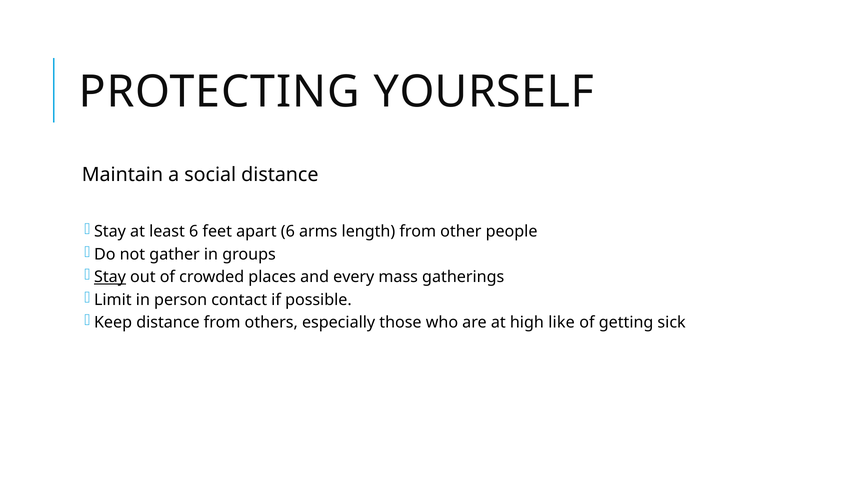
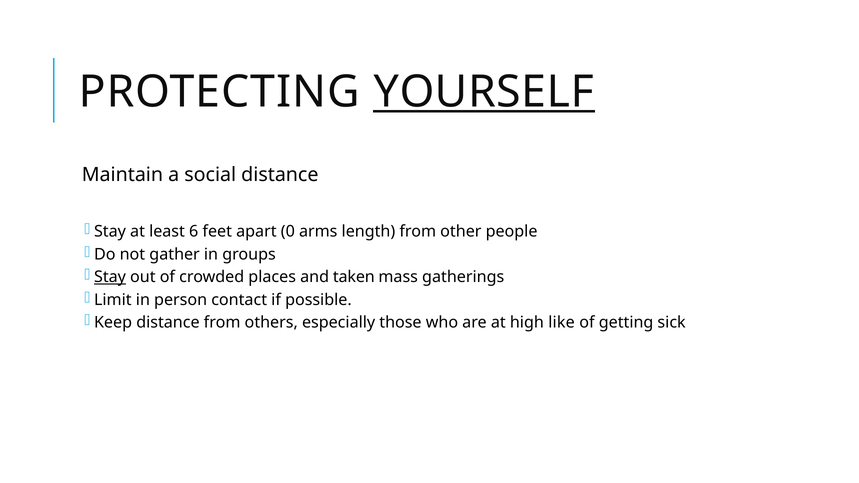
YOURSELF underline: none -> present
apart 6: 6 -> 0
every: every -> taken
